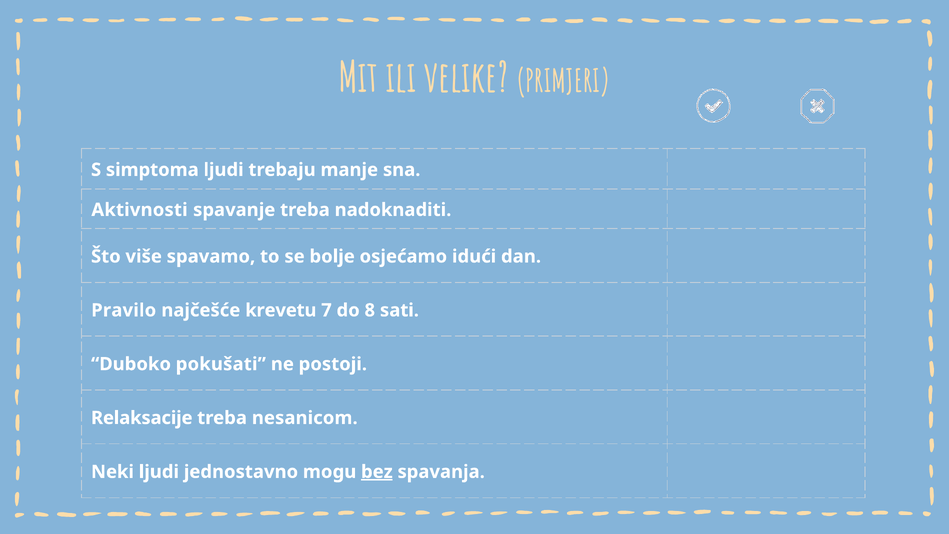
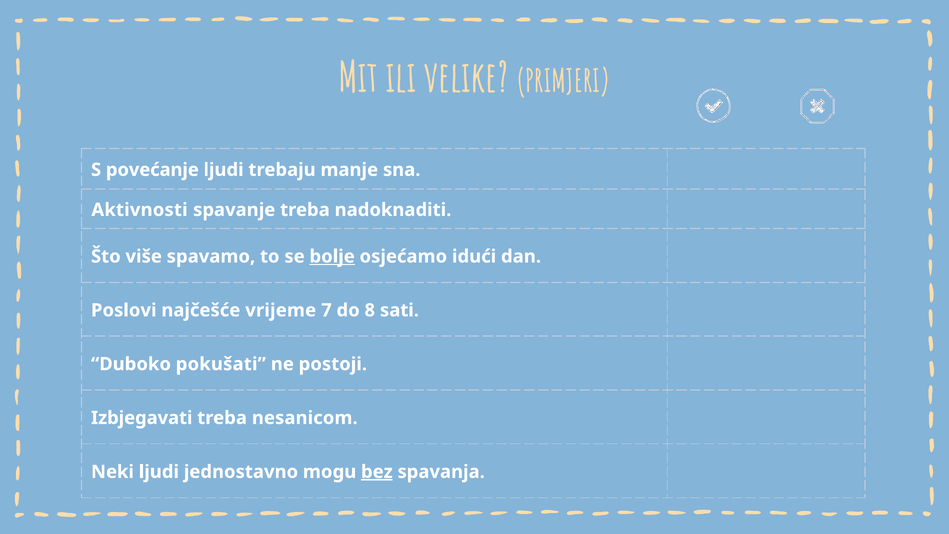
simptoma: simptoma -> povećanje
bolje underline: none -> present
Pravilo: Pravilo -> Poslovi
krevetu: krevetu -> vrijeme
Relaksacije: Relaksacije -> Izbjegavati
